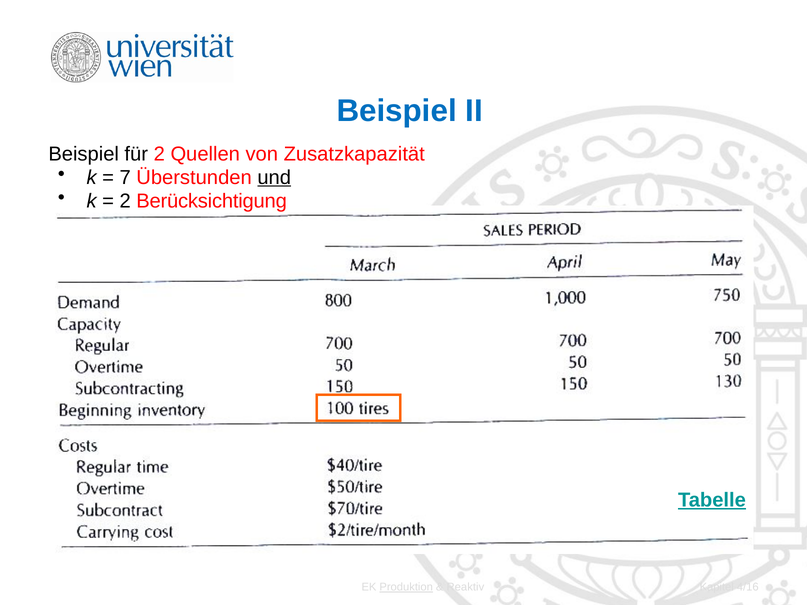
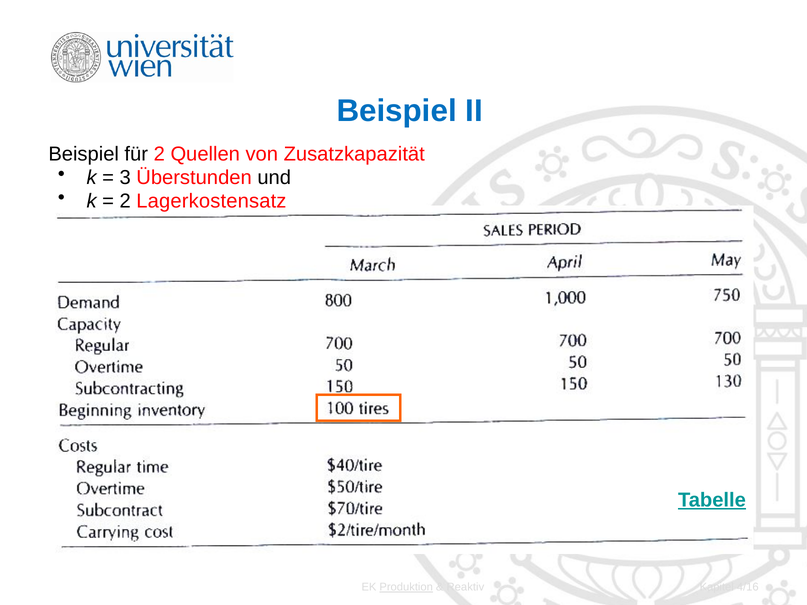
7: 7 -> 3
und underline: present -> none
Berücksichtigung: Berücksichtigung -> Lagerkostensatz
